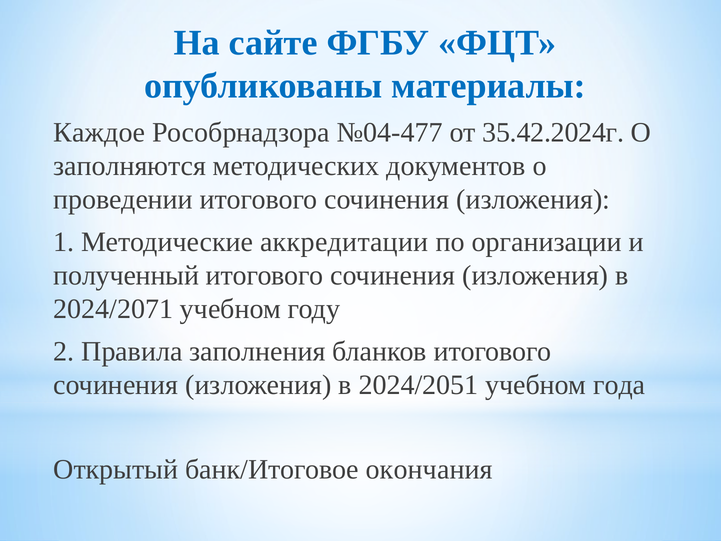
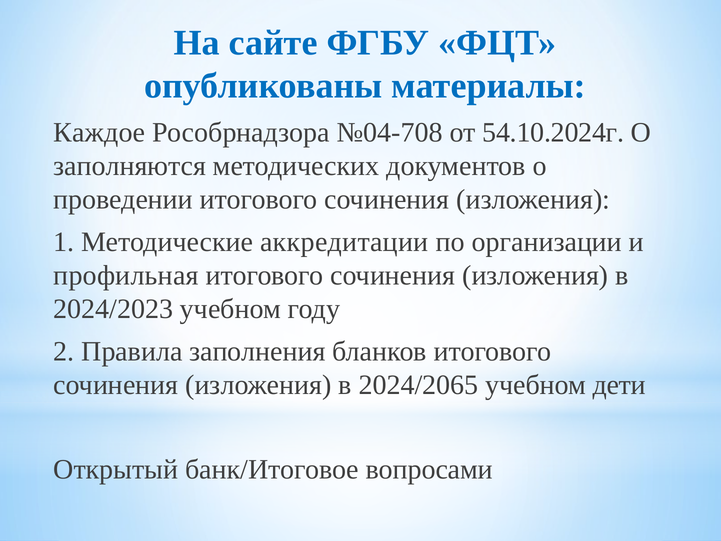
№04-477: №04-477 -> №04-708
35.42.2024г: 35.42.2024г -> 54.10.2024г
полученный: полученный -> профильная
2024/2071: 2024/2071 -> 2024/2023
2024/2051: 2024/2051 -> 2024/2065
года: года -> дети
окончания: окончания -> вопросами
